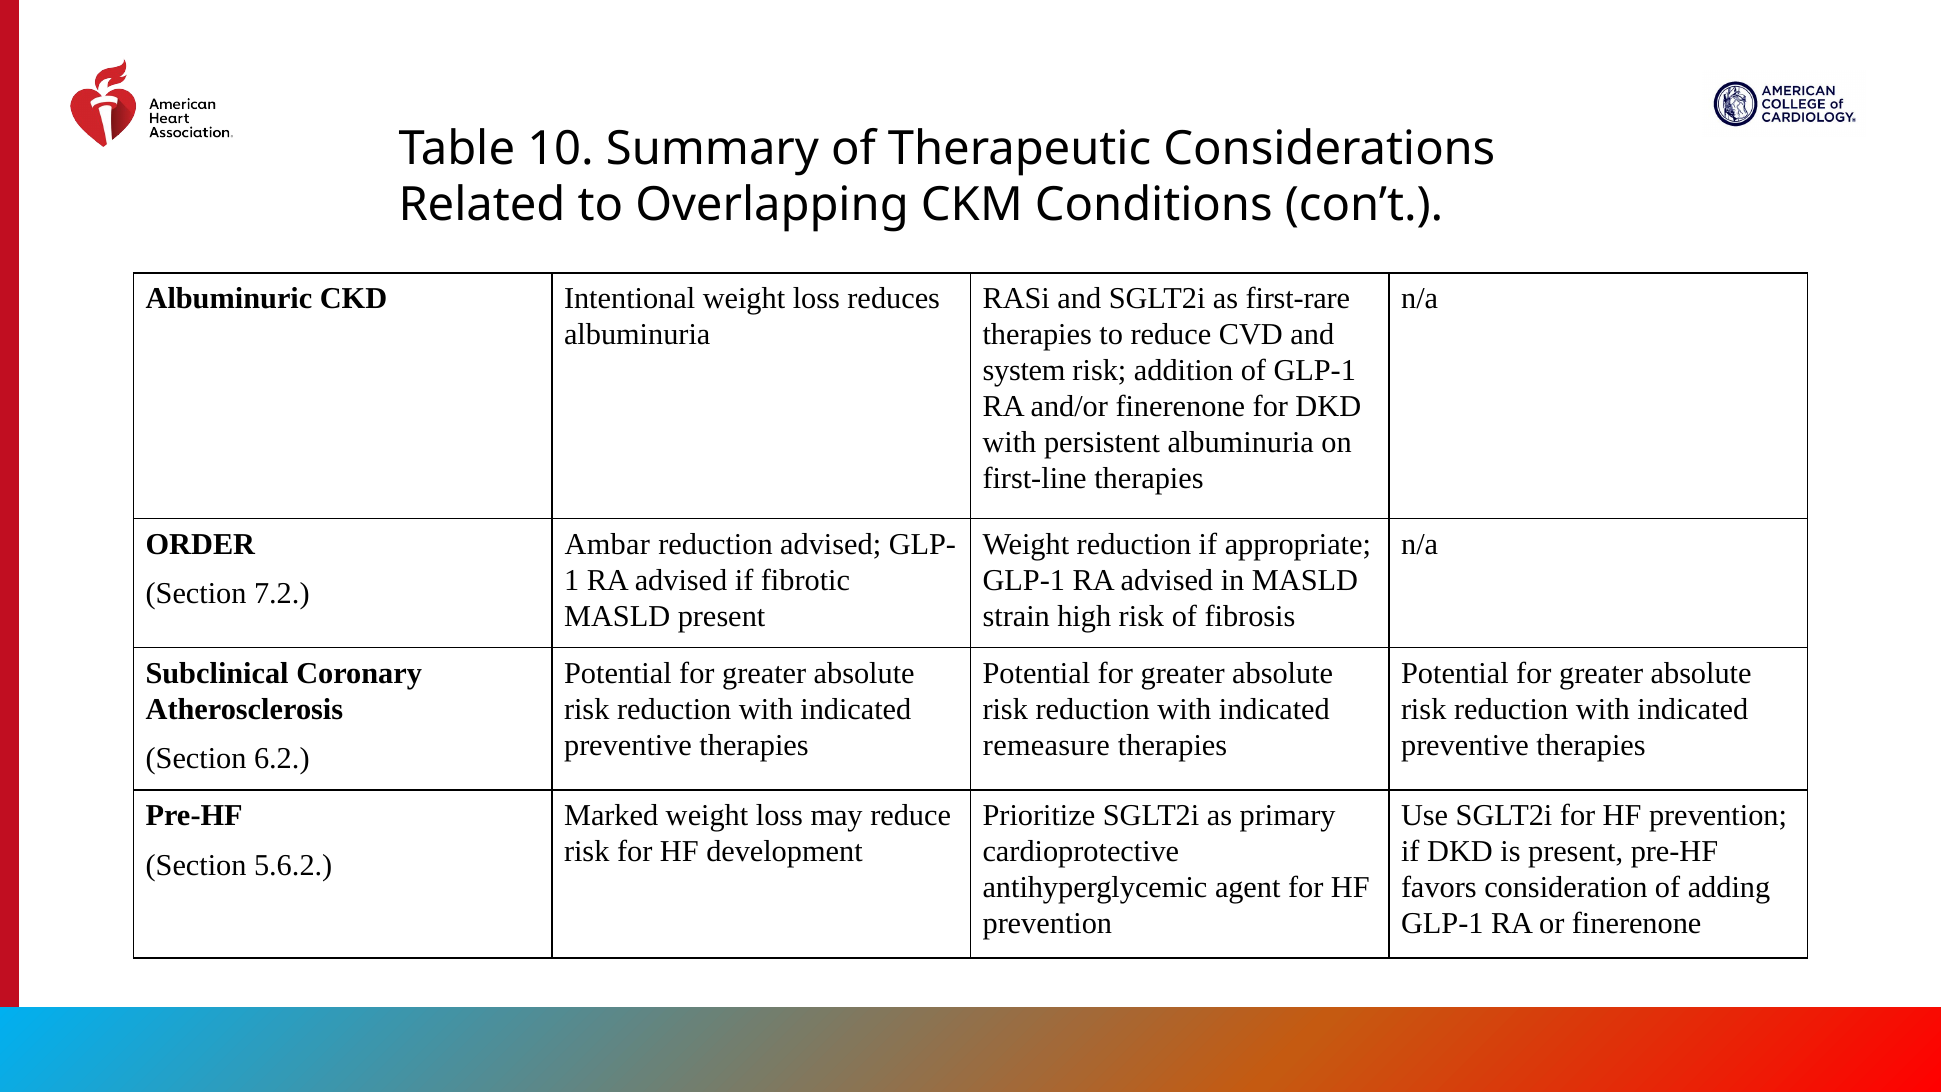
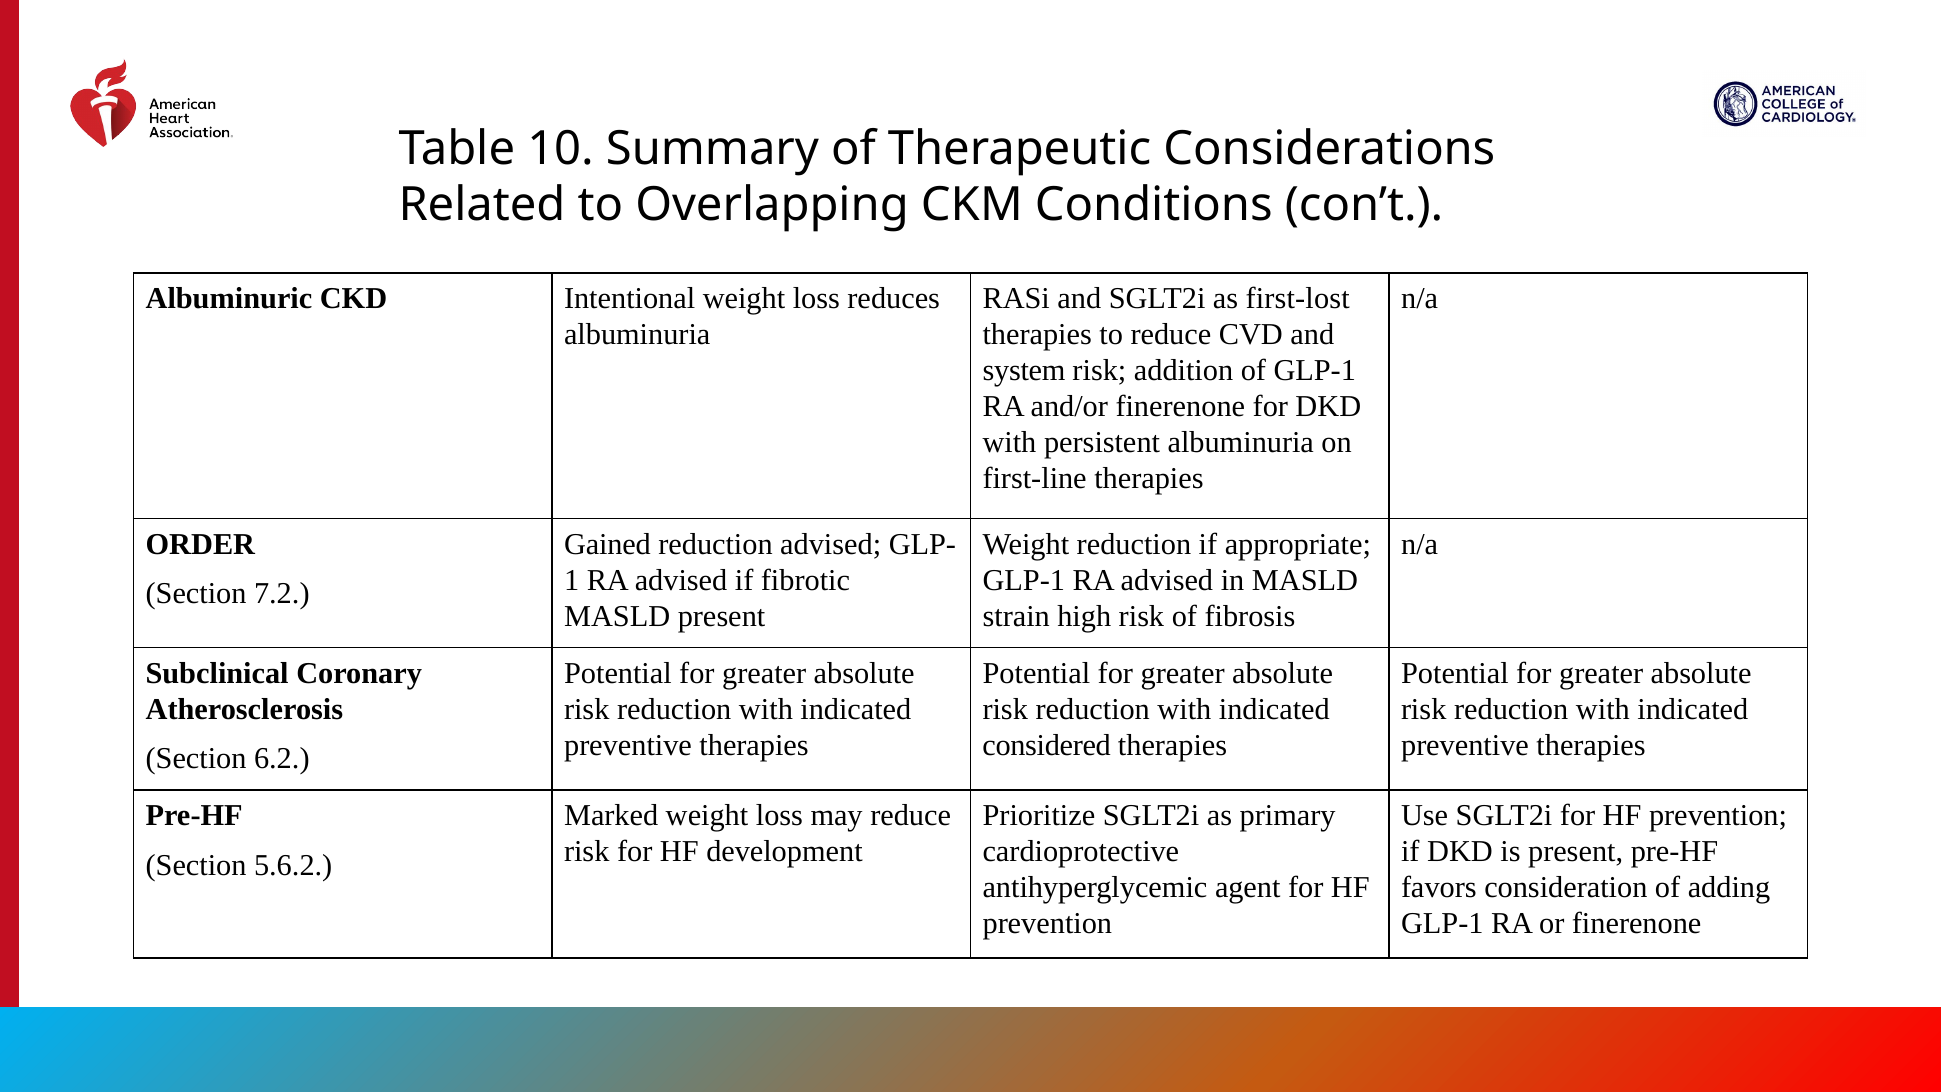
first-rare: first-rare -> first-lost
Ambar: Ambar -> Gained
remeasure: remeasure -> considered
